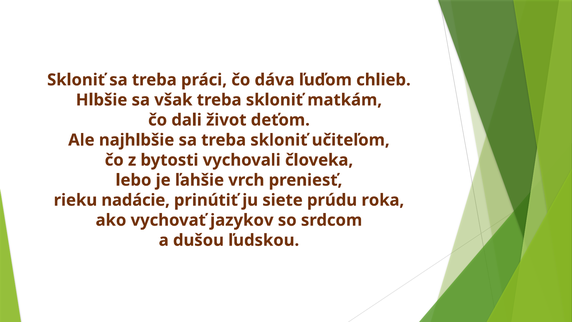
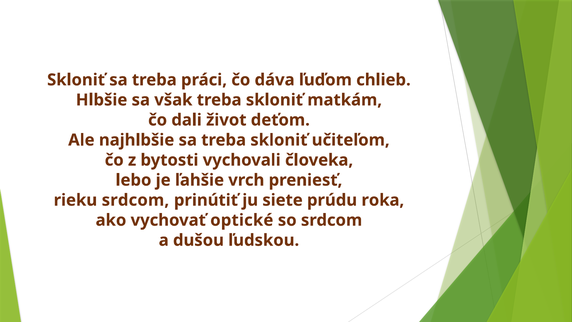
rieku nadácie: nadácie -> srdcom
jazykov: jazykov -> optické
